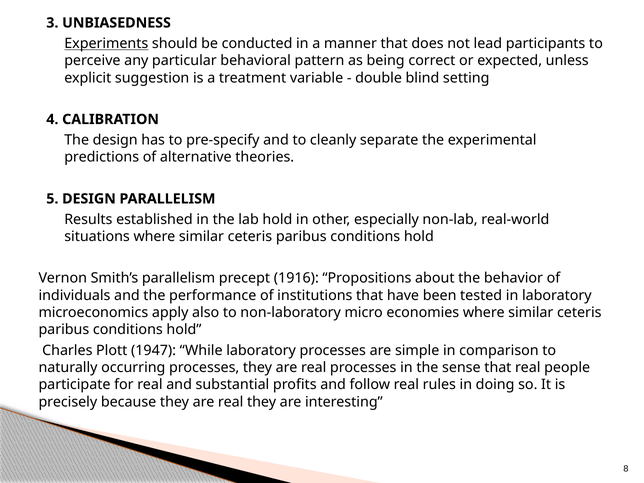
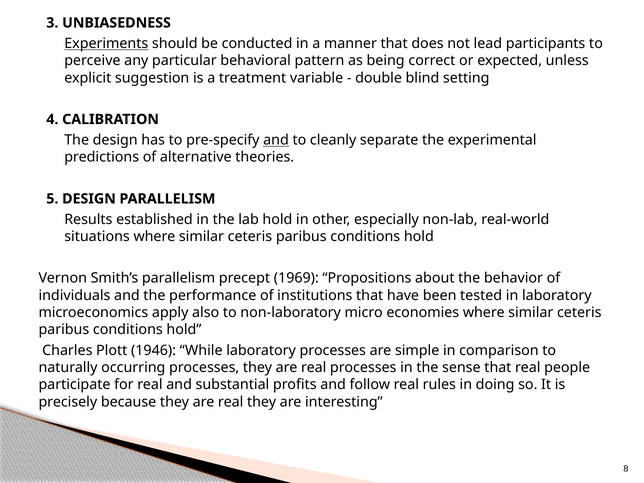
and at (276, 140) underline: none -> present
1916: 1916 -> 1969
1947: 1947 -> 1946
